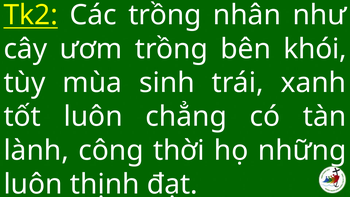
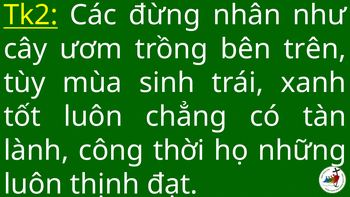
Các trồng: trồng -> đừng
khói: khói -> trên
